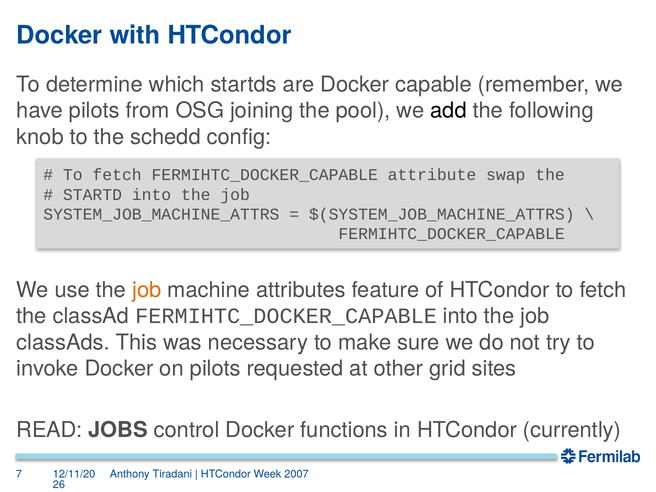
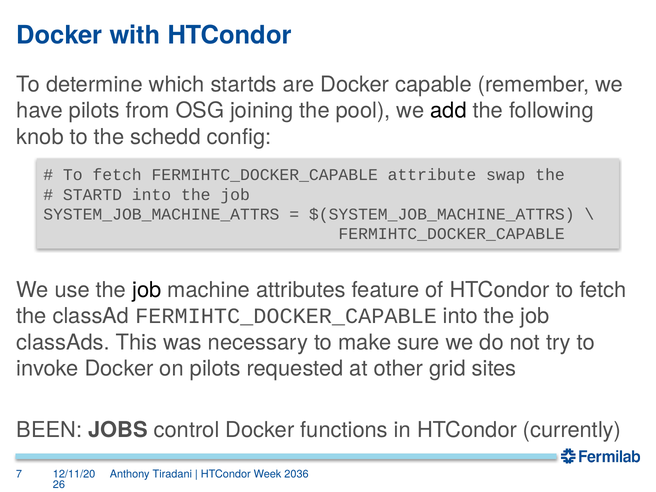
job at (147, 290) colour: orange -> black
READ: READ -> BEEN
2007: 2007 -> 2036
